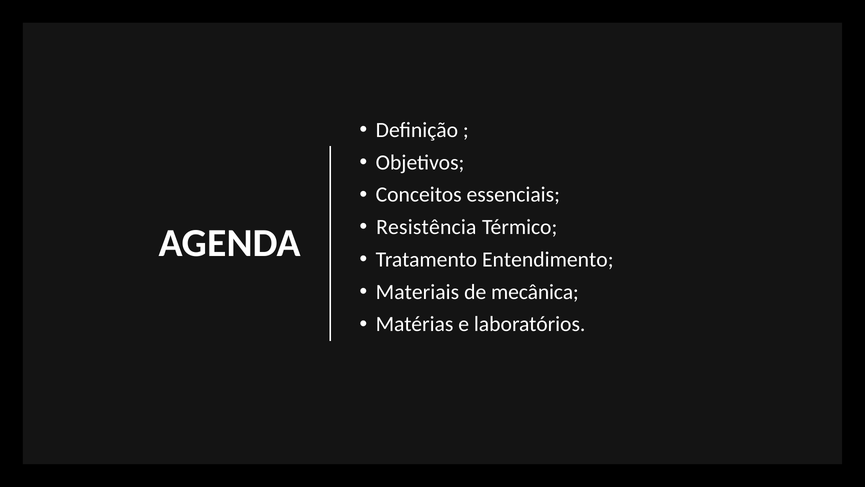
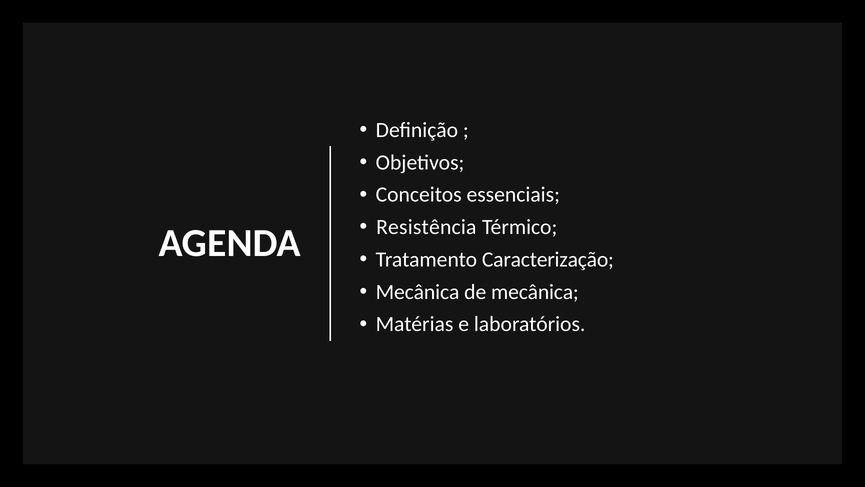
Entendimento: Entendimento -> Caracterização
Materiais at (417, 292): Materiais -> Mecânica
